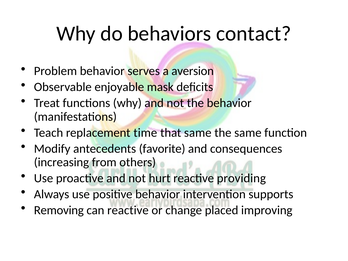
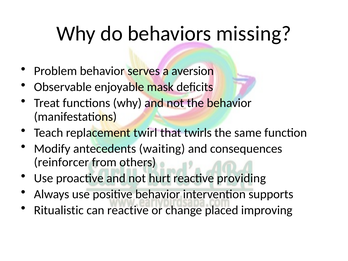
contact: contact -> missing
time: time -> twirl
that same: same -> twirls
favorite: favorite -> waiting
increasing: increasing -> reinforcer
Removing: Removing -> Ritualistic
